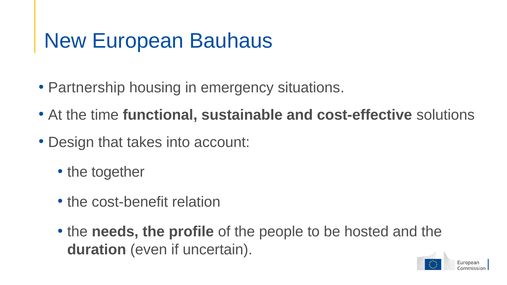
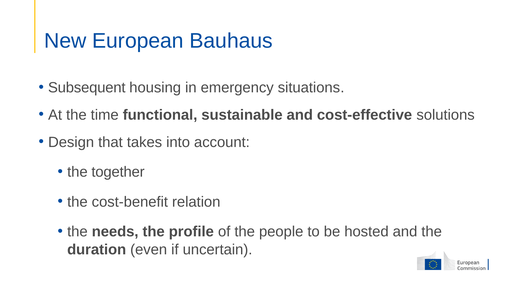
Partnership: Partnership -> Subsequent
